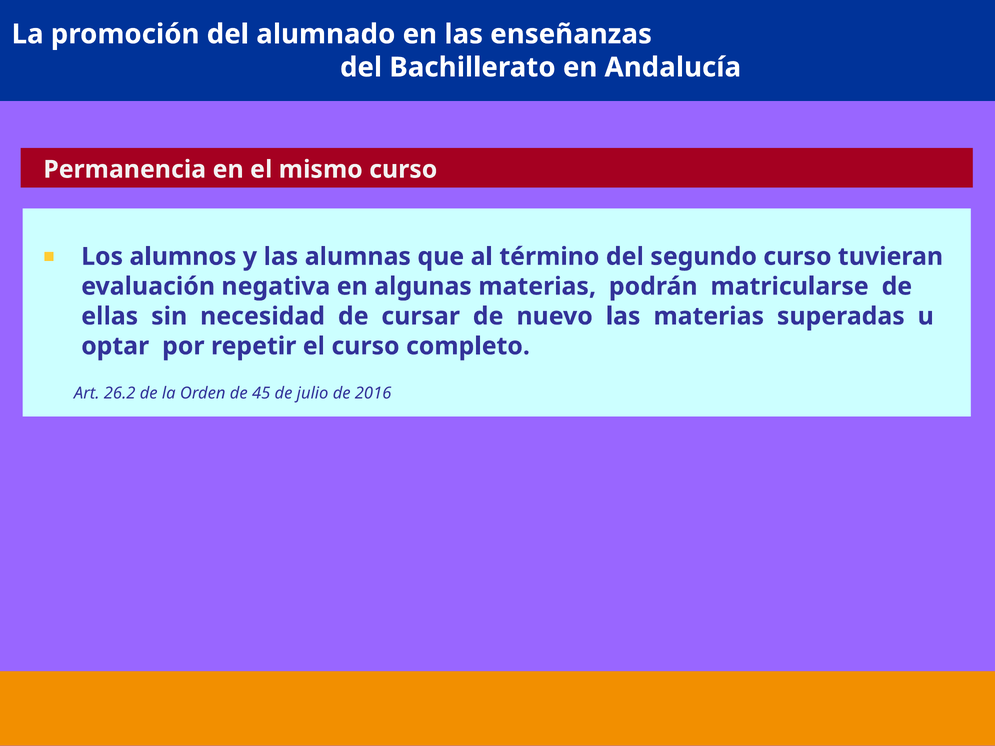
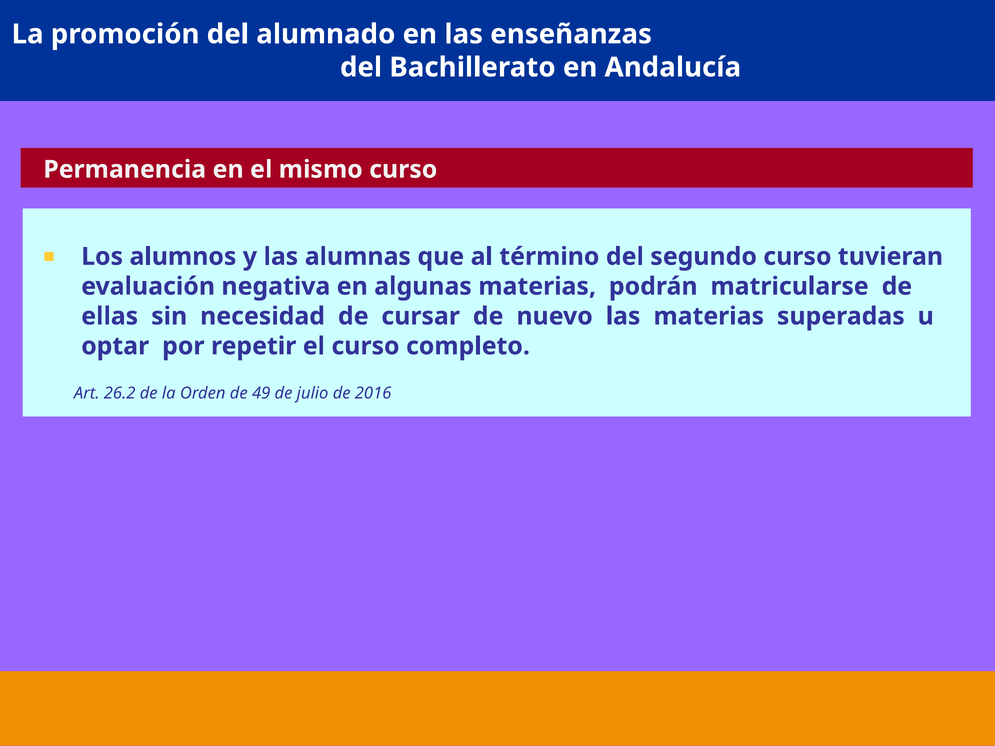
45: 45 -> 49
